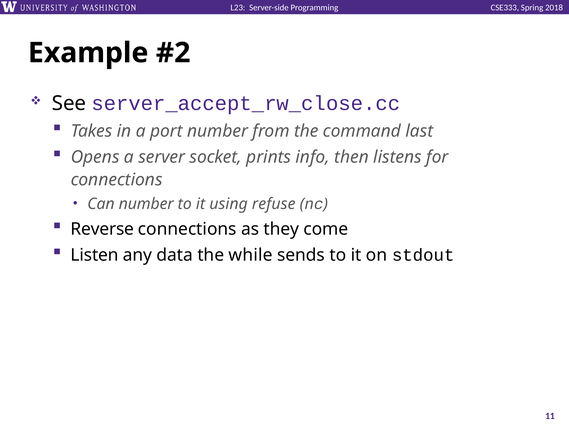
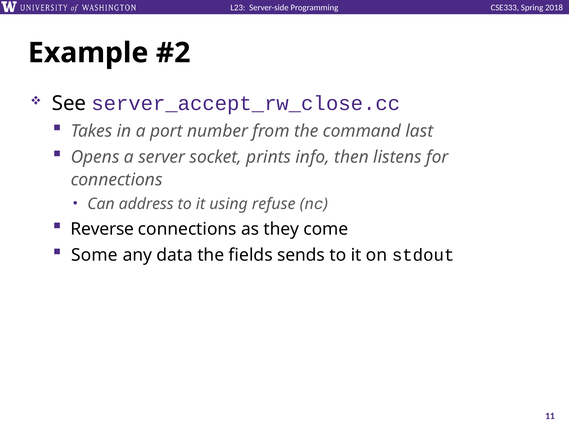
Can number: number -> address
Listen: Listen -> Some
while: while -> fields
